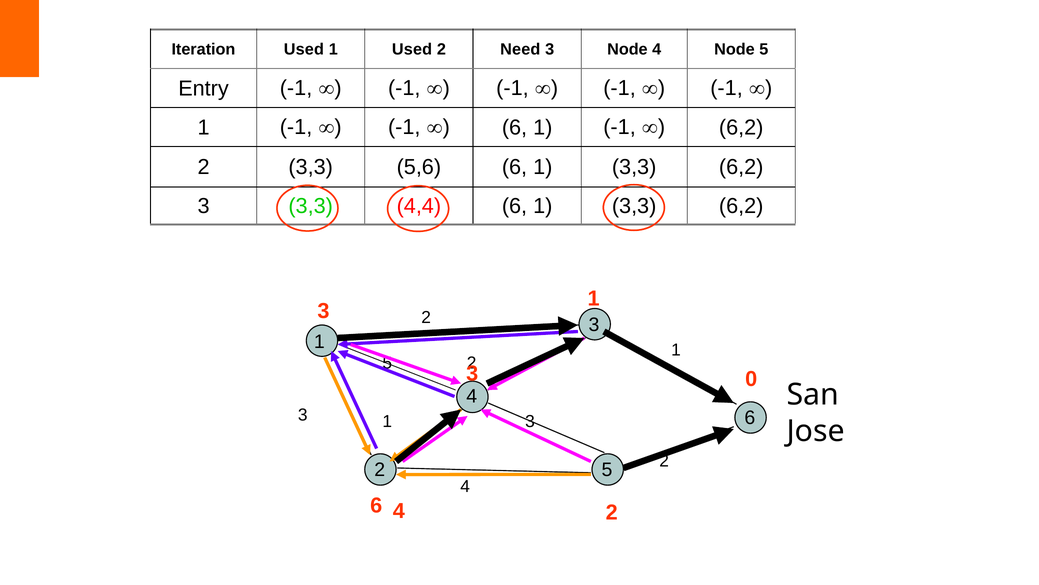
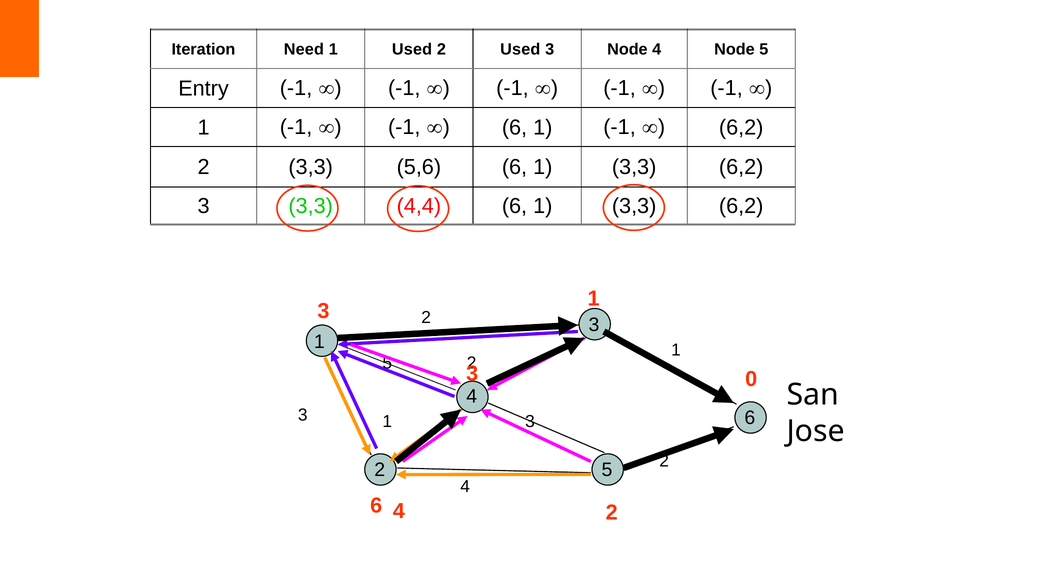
Iteration Used: Used -> Need
2 Need: Need -> Used
